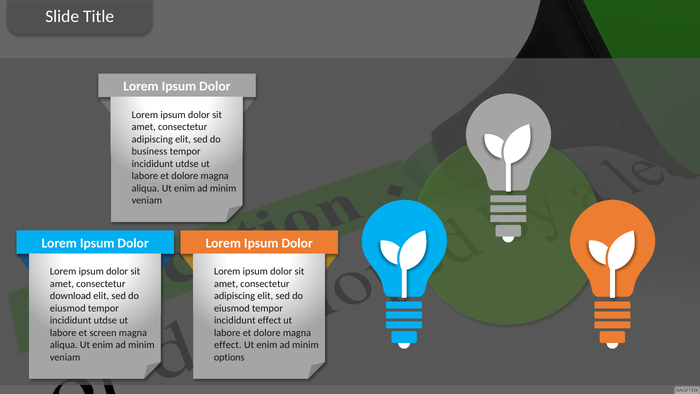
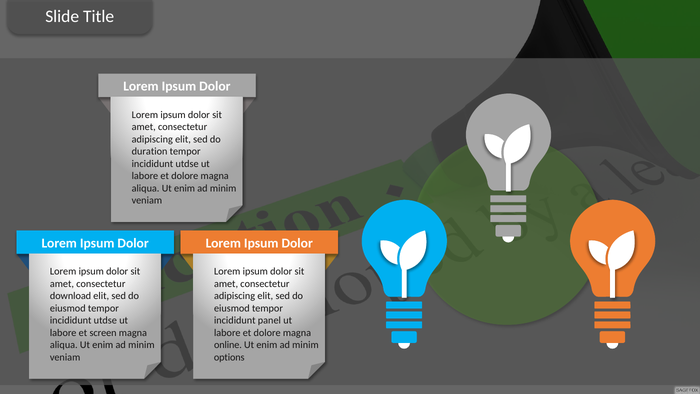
business: business -> duration
incididunt effect: effect -> panel
effect at (228, 345): effect -> online
